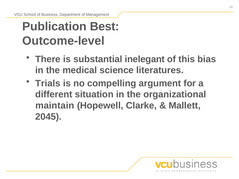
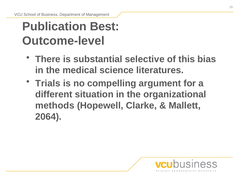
inelegant: inelegant -> selective
maintain: maintain -> methods
2045: 2045 -> 2064
